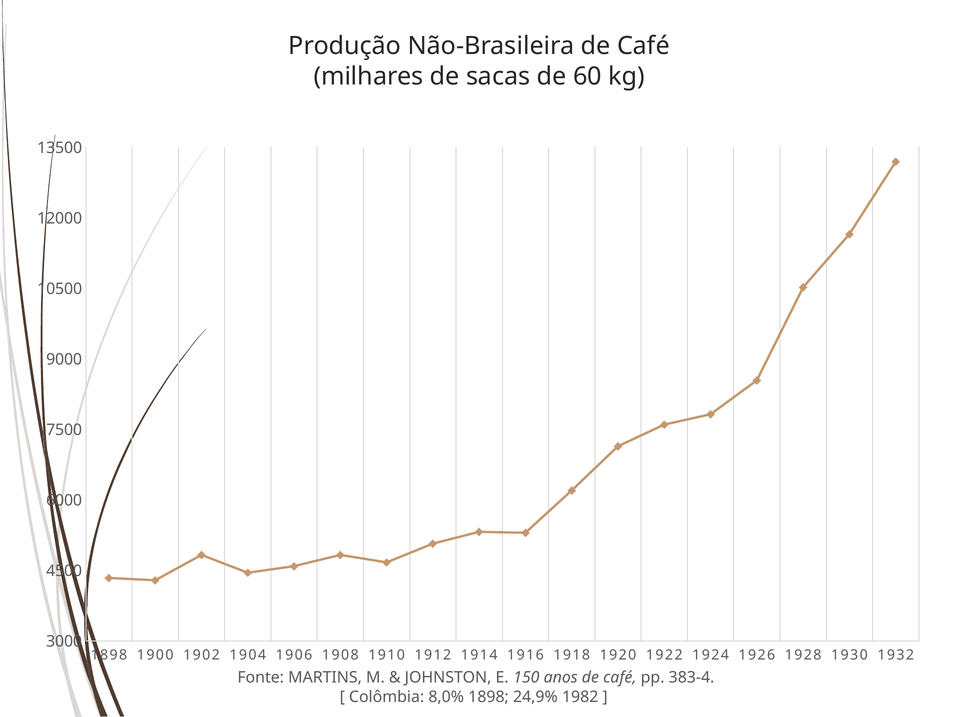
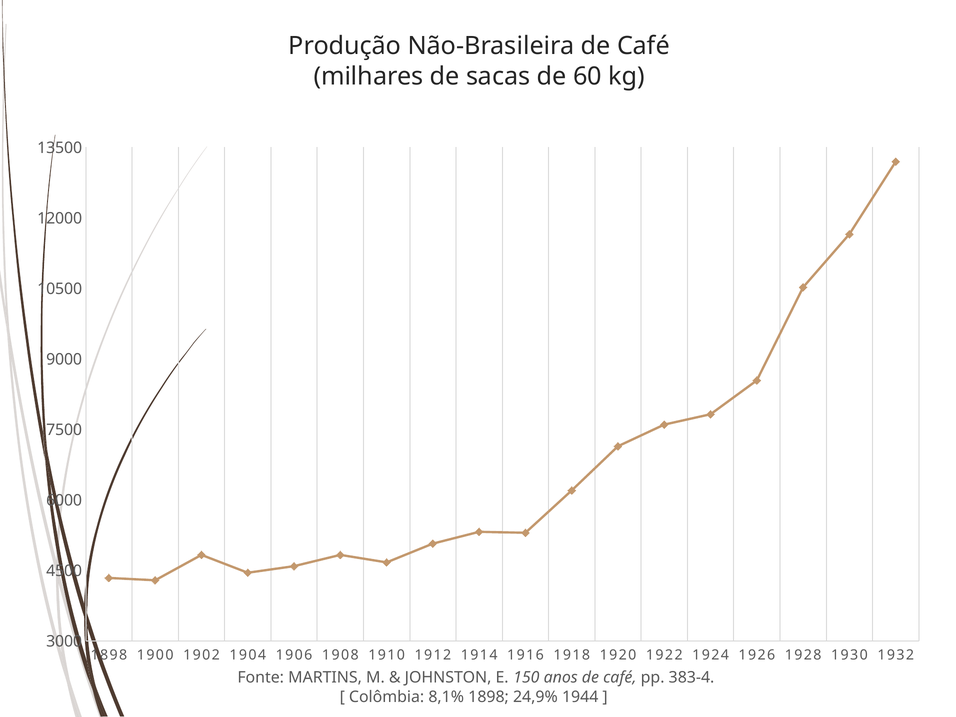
8,0%: 8,0% -> 8,1%
1982: 1982 -> 1944
